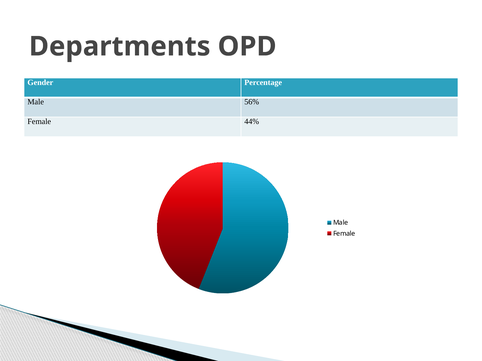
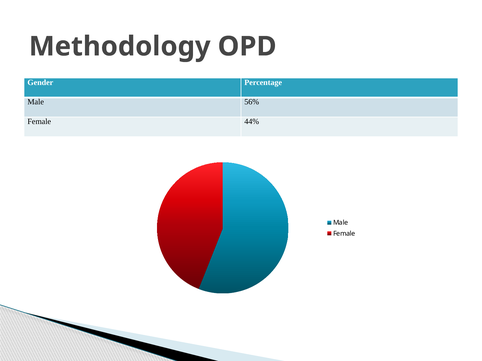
Departments: Departments -> Methodology
